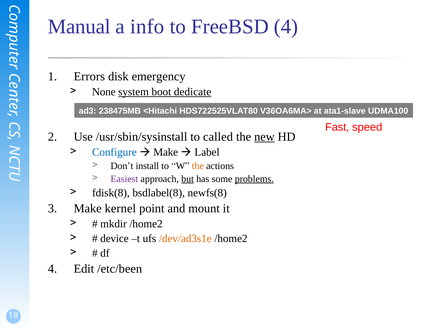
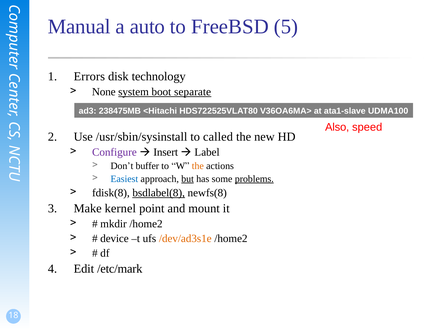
info: info -> auto
FreeBSD 4: 4 -> 5
emergency: emergency -> technology
dedicate: dedicate -> separate
Fast: Fast -> Also
new underline: present -> none
Configure colour: blue -> purple
Make at (166, 152): Make -> Insert
install: install -> buffer
Easiest colour: purple -> blue
bsdlabel(8 underline: none -> present
/etc/been: /etc/been -> /etc/mark
